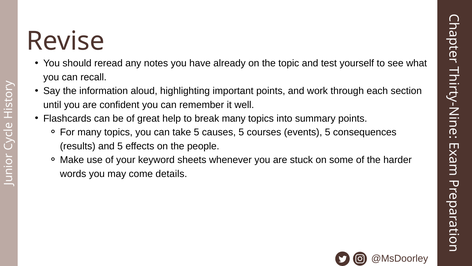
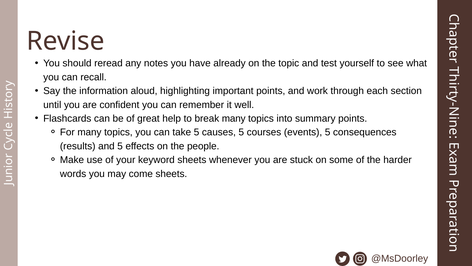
come details: details -> sheets
